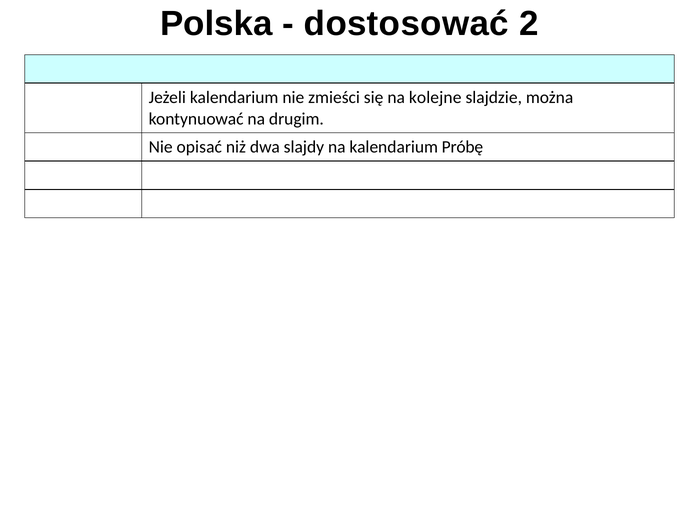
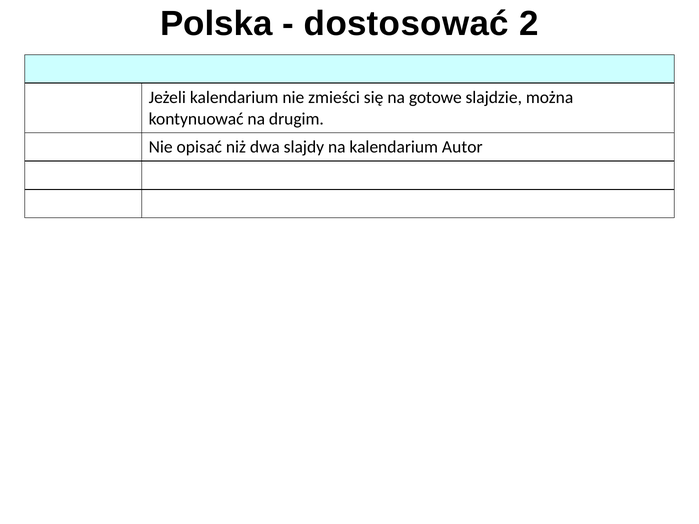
kolejne: kolejne -> gotowe
Próbę: Próbę -> Autor
